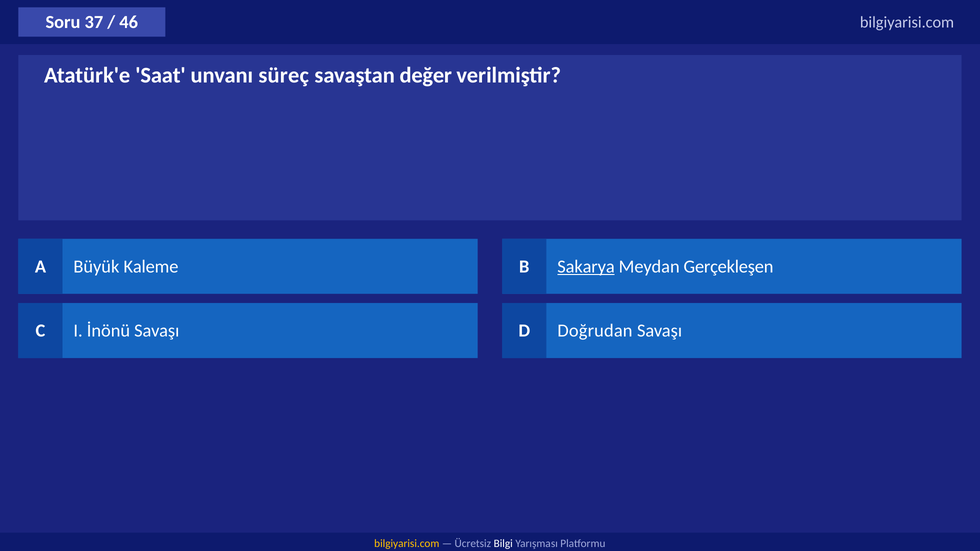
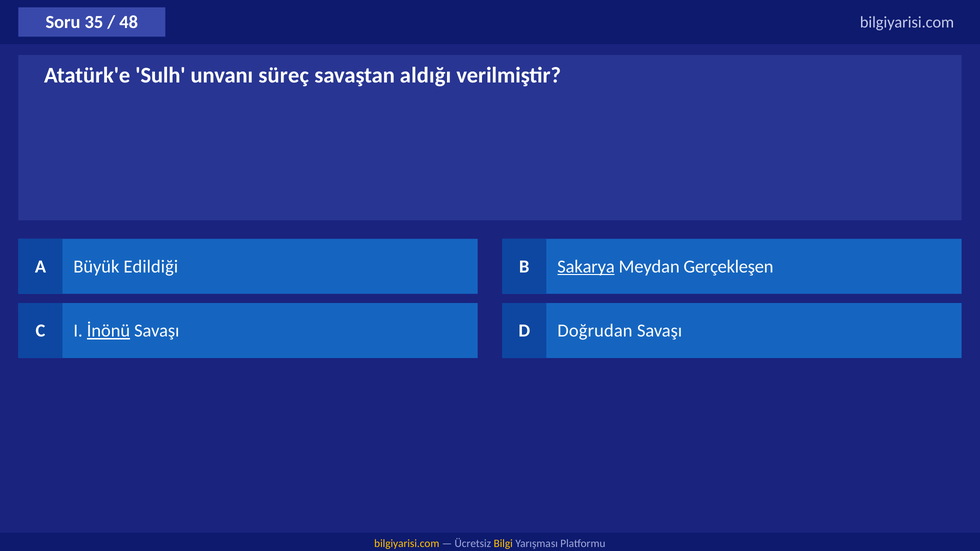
37: 37 -> 35
46: 46 -> 48
Saat: Saat -> Sulh
değer: değer -> aldığı
Kaleme: Kaleme -> Edildiği
İnönü underline: none -> present
Bilgi colour: white -> yellow
